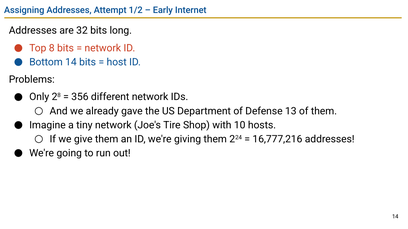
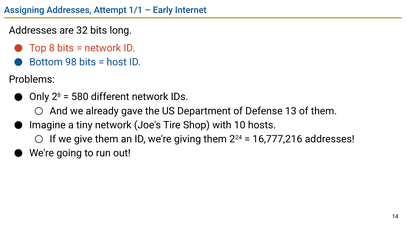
1/2: 1/2 -> 1/1
Bottom 14: 14 -> 98
356: 356 -> 580
